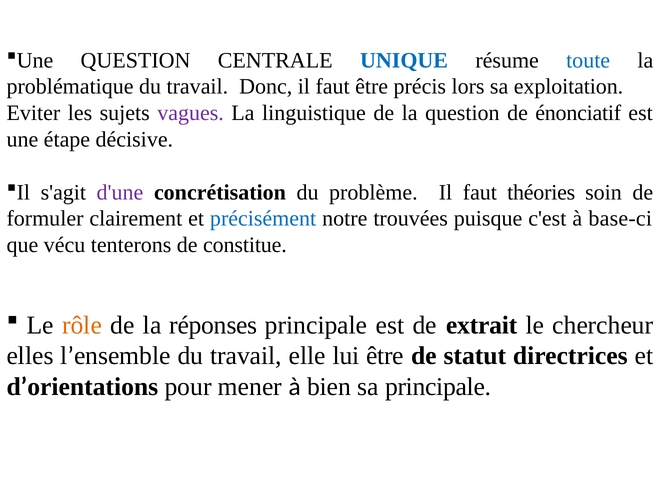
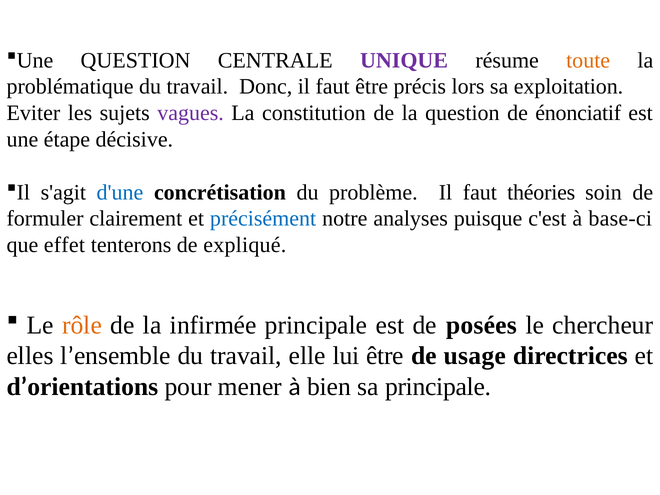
UNIQUE colour: blue -> purple
toute colour: blue -> orange
linguistique: linguistique -> constitution
d'une colour: purple -> blue
trouvées: trouvées -> analyses
vécu: vécu -> effet
constitue: constitue -> expliqué
réponses: réponses -> infirmée
extrait: extrait -> posées
statut: statut -> usage
